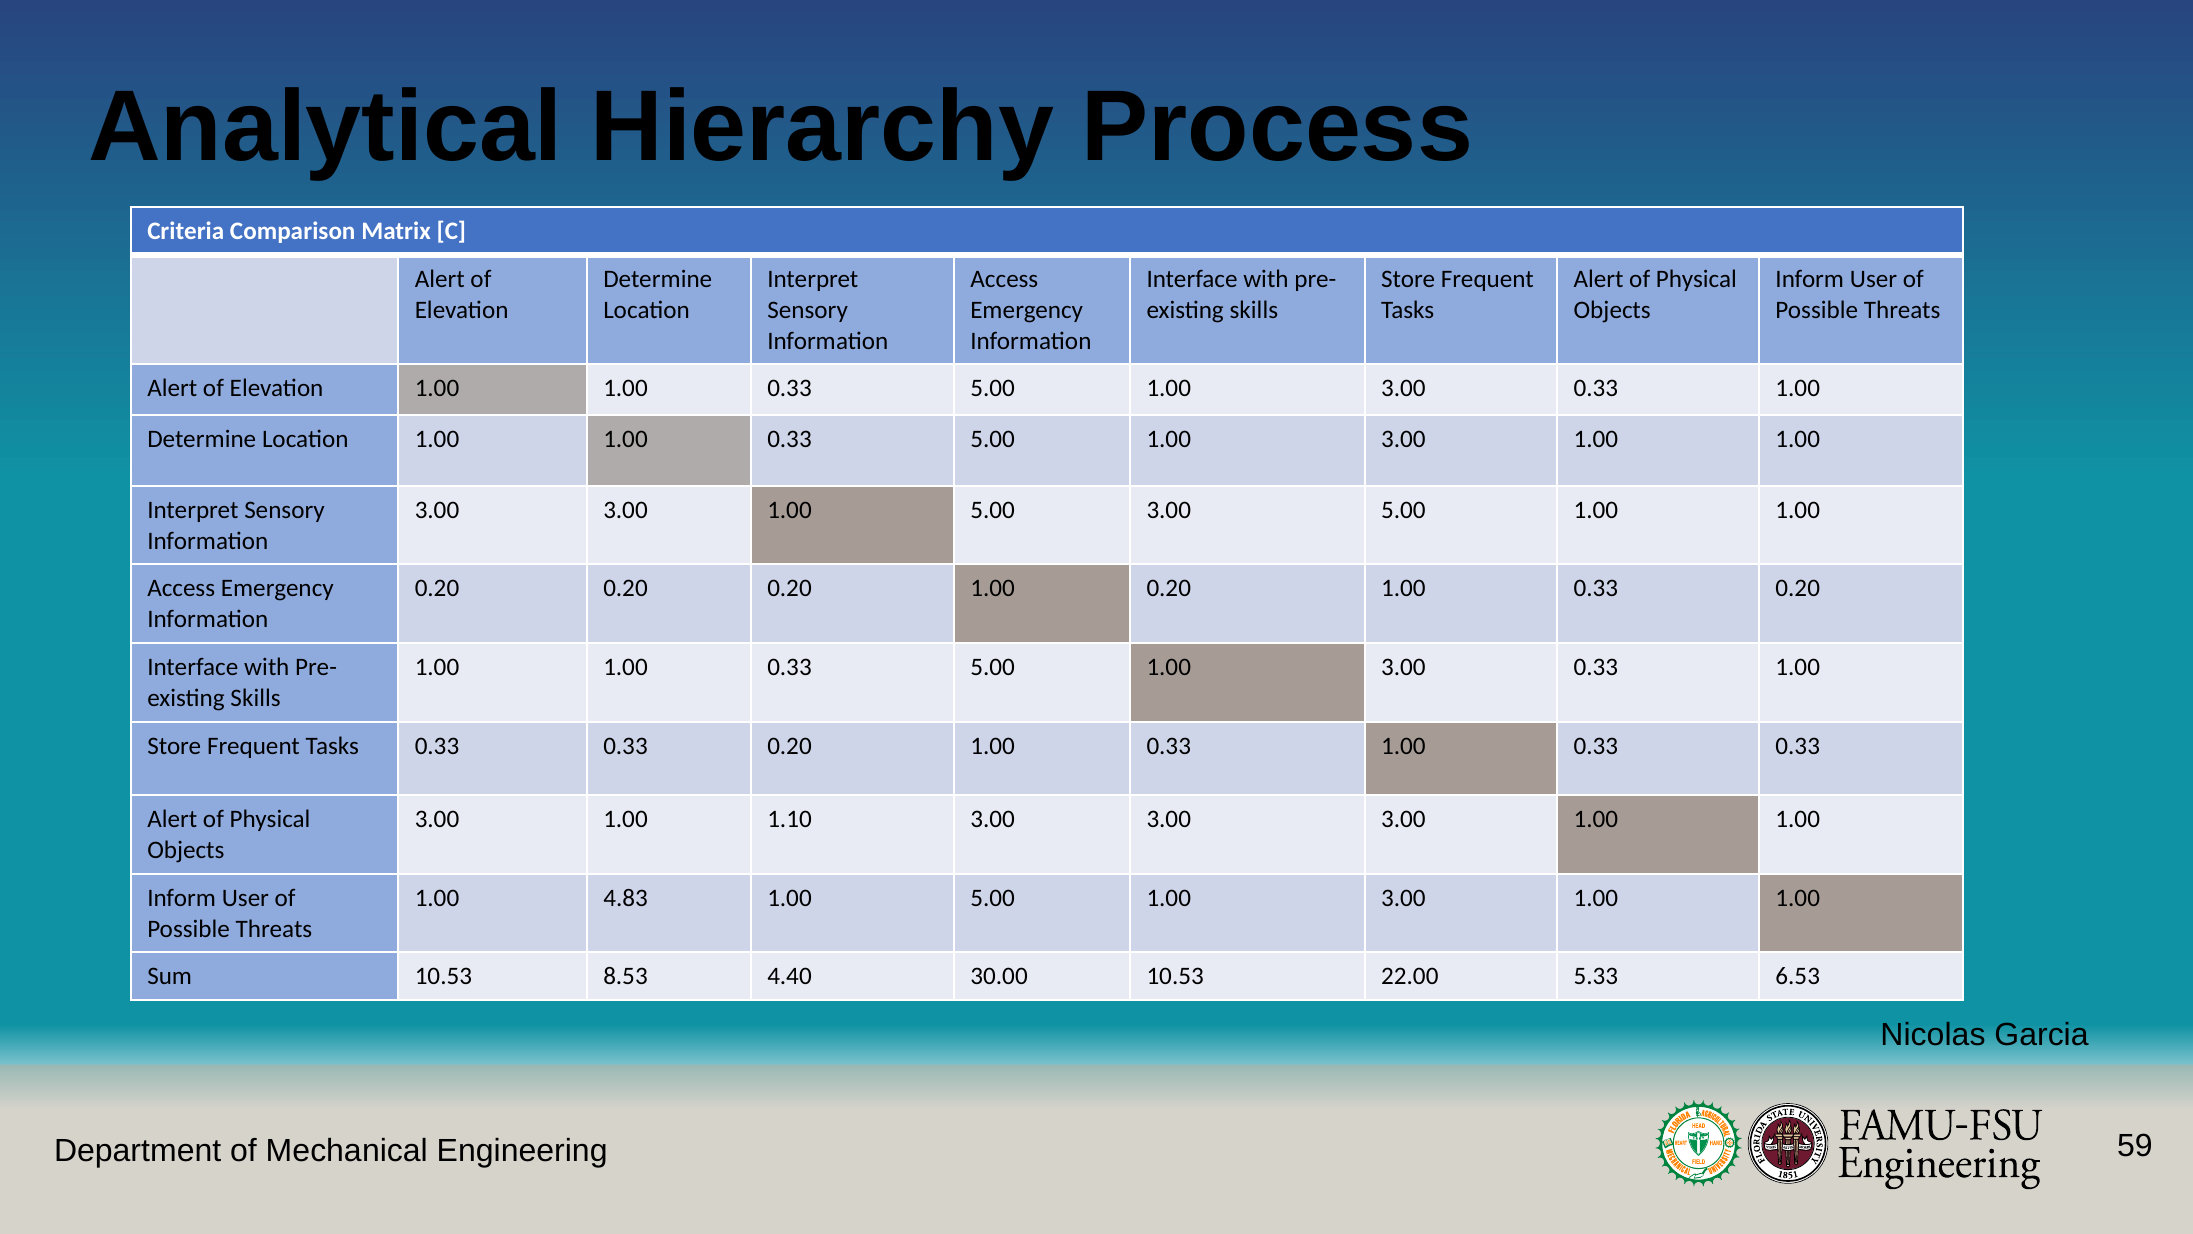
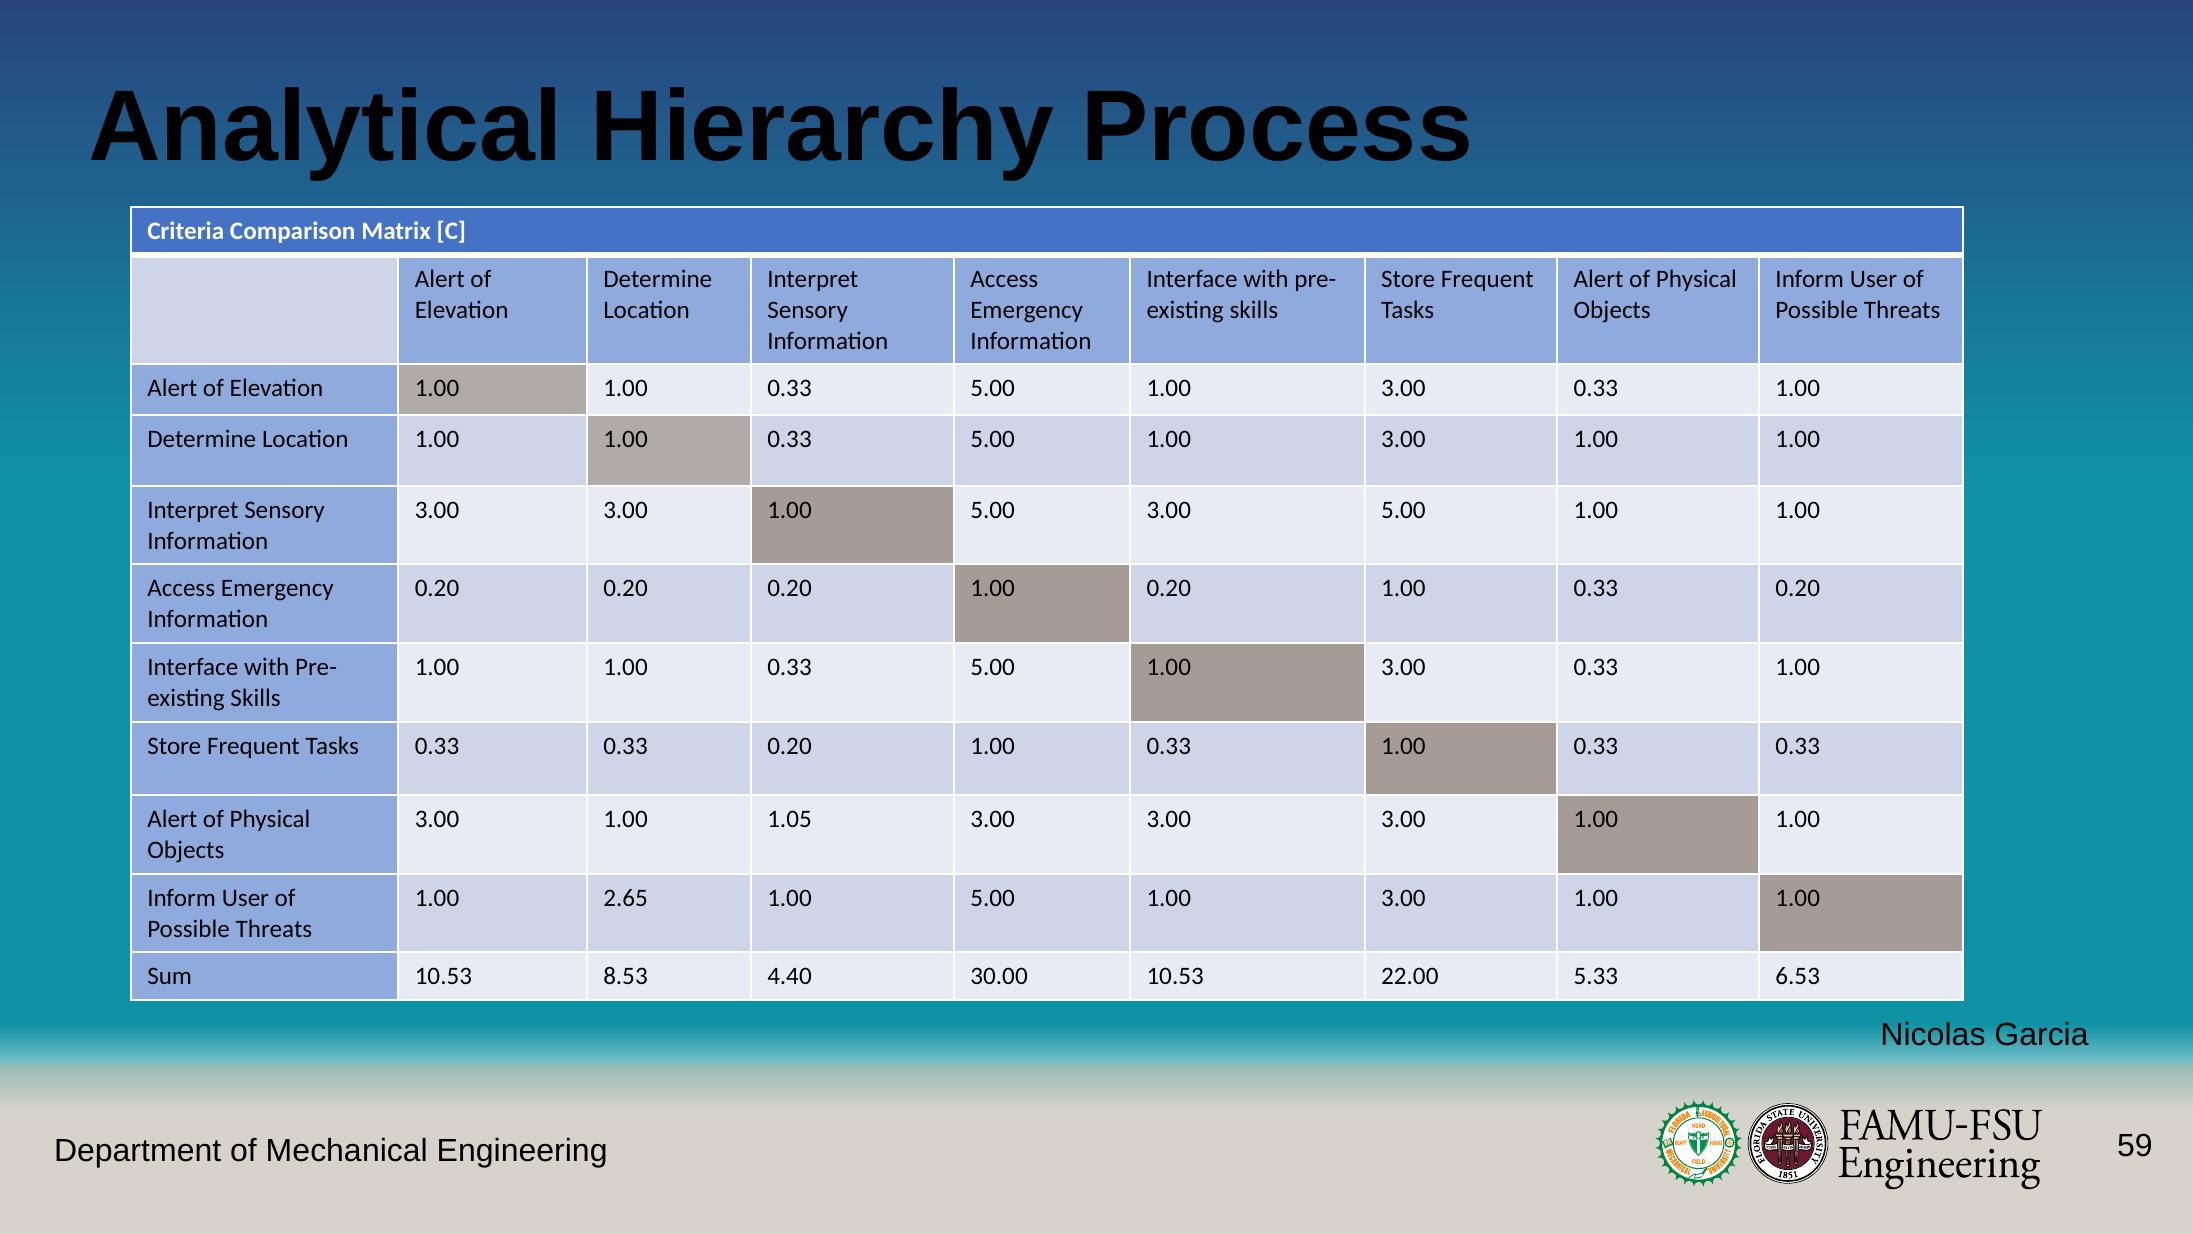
1.10: 1.10 -> 1.05
4.83: 4.83 -> 2.65
